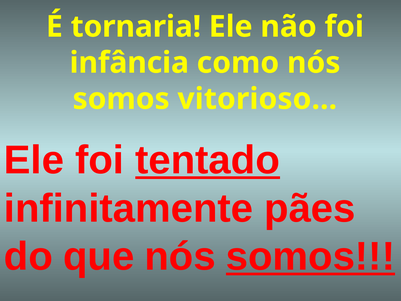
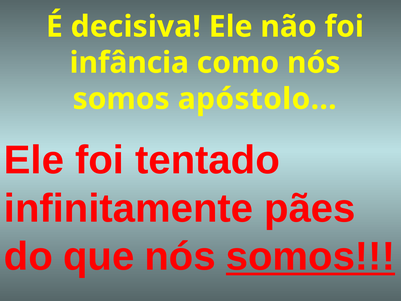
tornaria: tornaria -> decisiva
vitorioso: vitorioso -> apóstolo
tentado underline: present -> none
